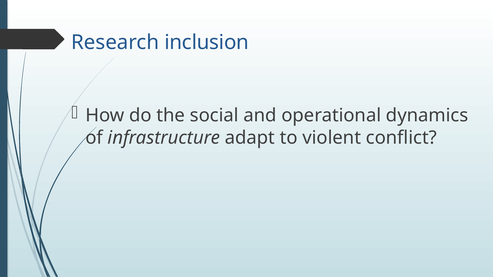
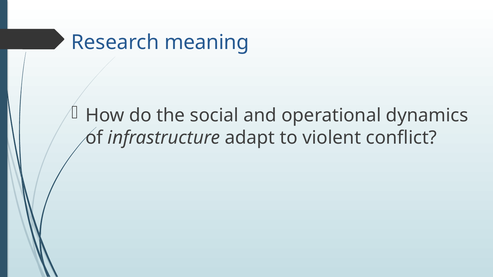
inclusion: inclusion -> meaning
